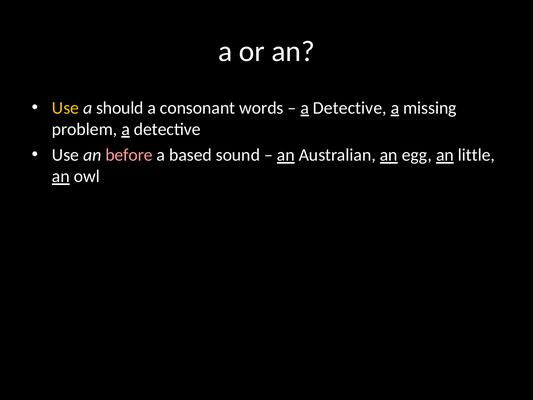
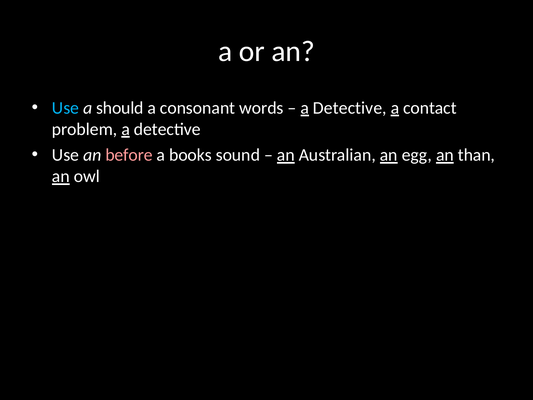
Use at (66, 108) colour: yellow -> light blue
missing: missing -> contact
based: based -> books
little: little -> than
